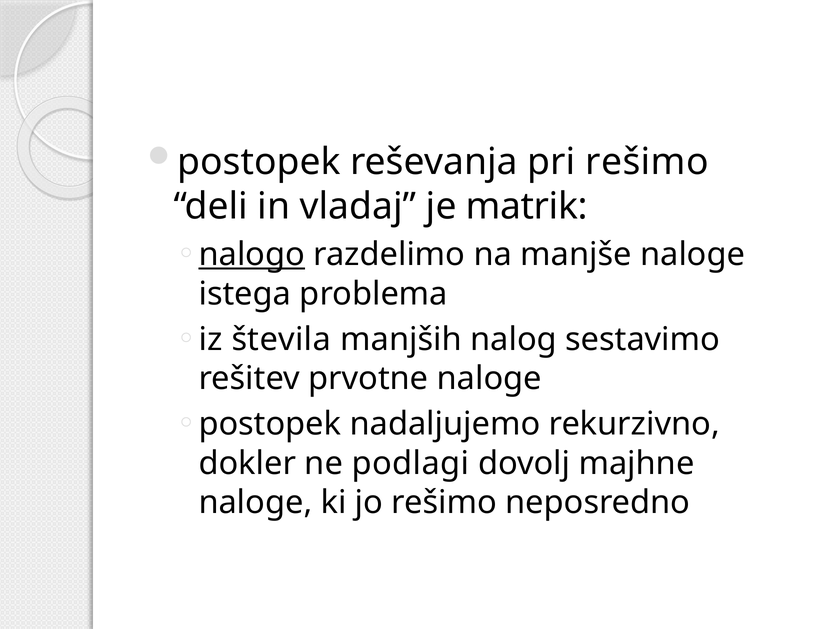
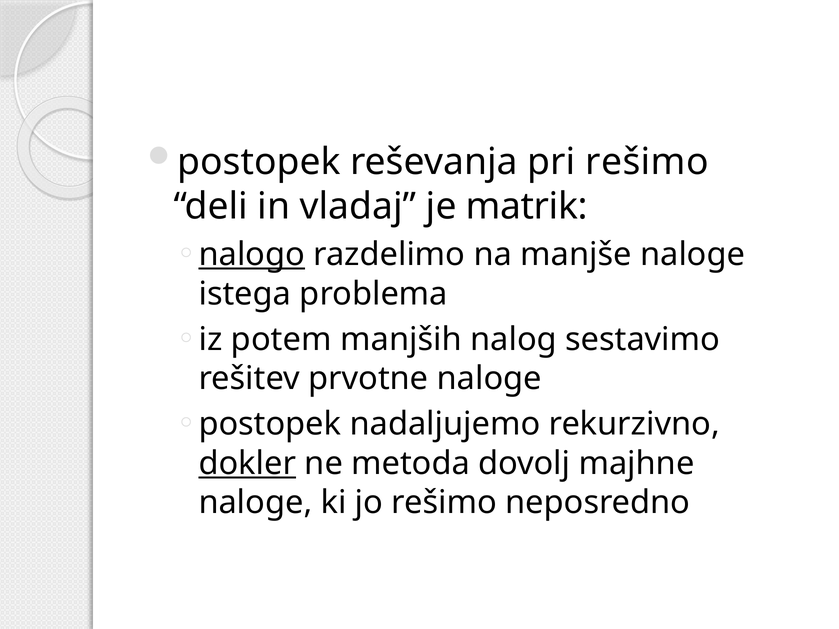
števila: števila -> potem
dokler underline: none -> present
podlagi: podlagi -> metoda
